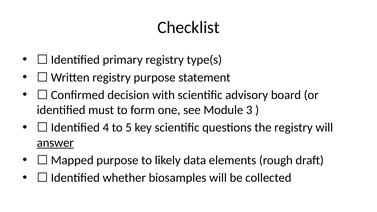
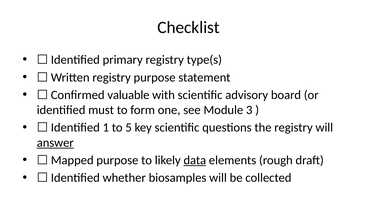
decision: decision -> valuable
4: 4 -> 1
data underline: none -> present
